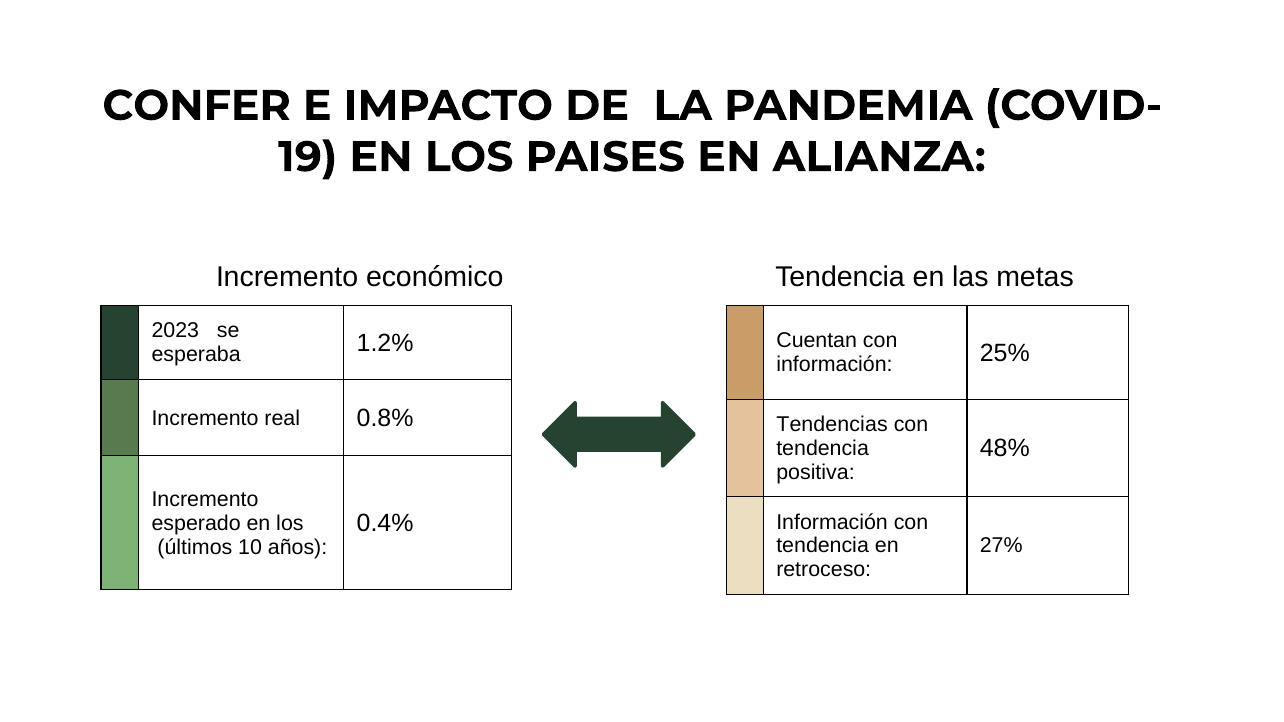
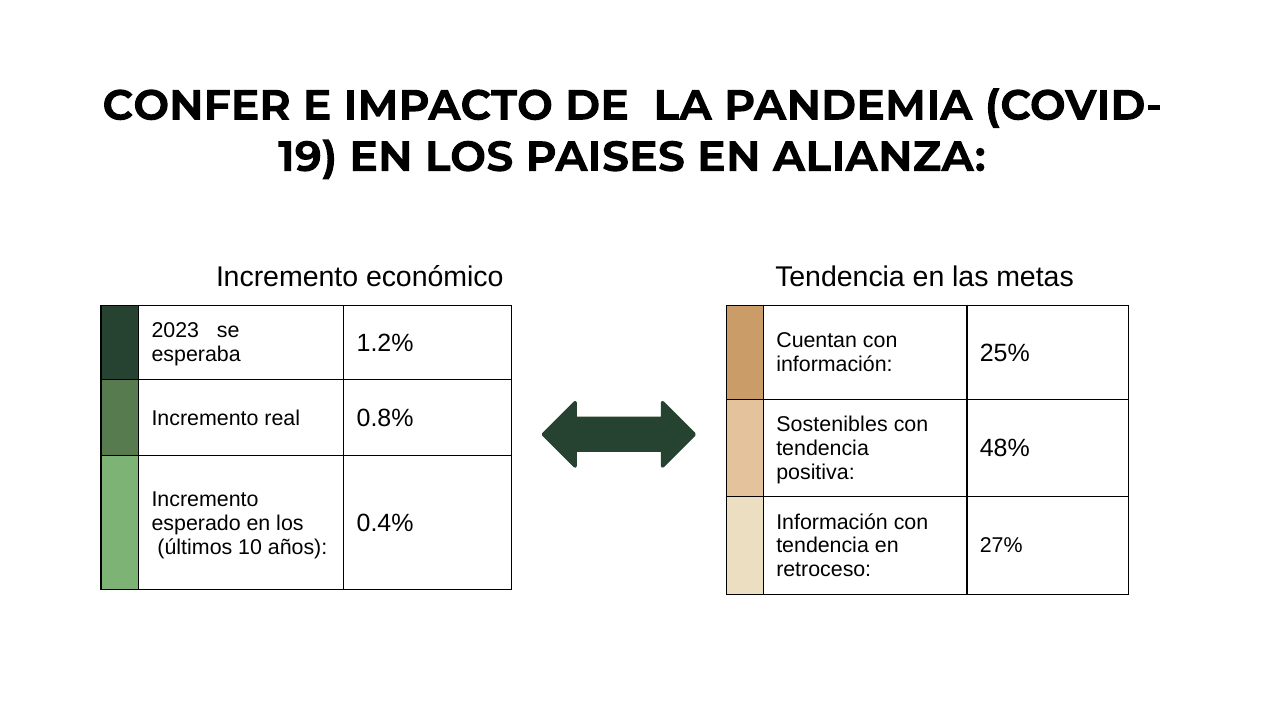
Tendencias: Tendencias -> Sostenibles
